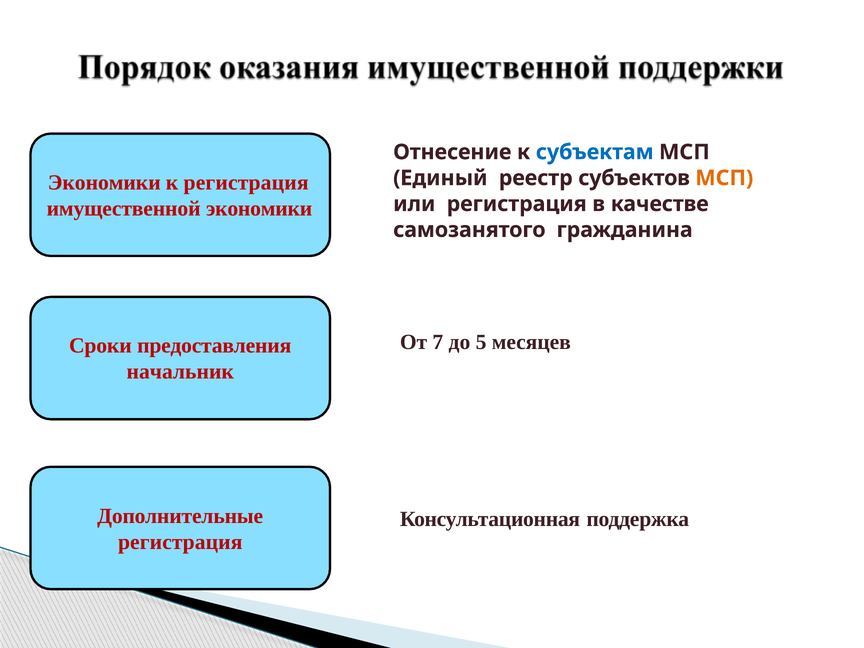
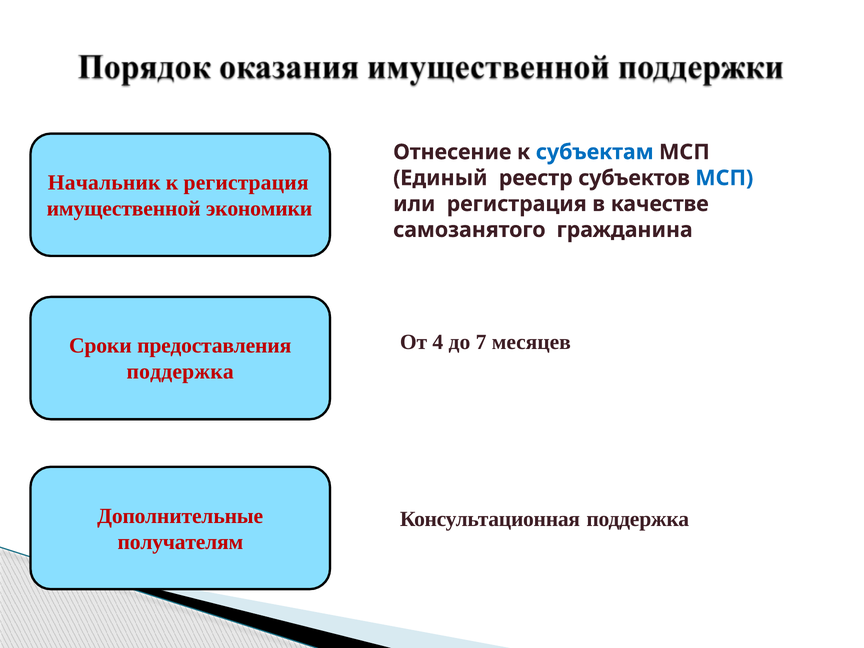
Экономики at (104, 182): Экономики -> Начальник
МСП at (724, 178) colour: orange -> blue
7: 7 -> 4
5: 5 -> 7
начальник at (180, 372): начальник -> поддержка
регистрация at (180, 542): регистрация -> получателям
